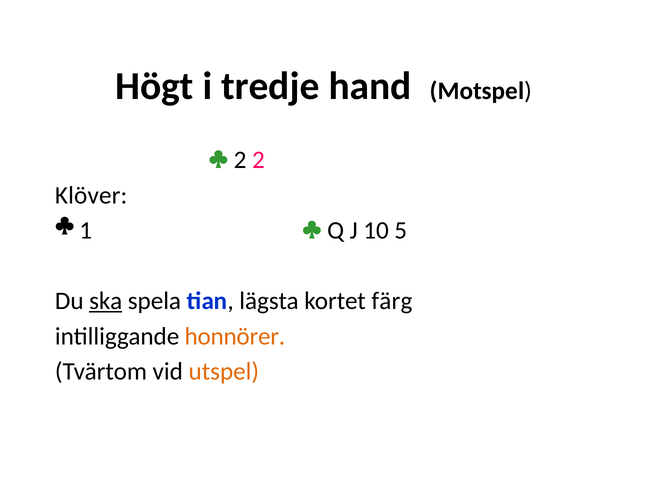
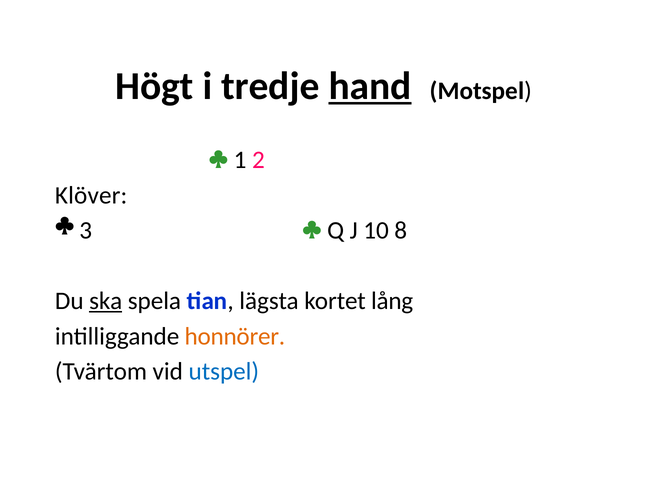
hand underline: none -> present
2 at (240, 160): 2 -> 1
1: 1 -> 3
5: 5 -> 8
färg: färg -> lång
utspel colour: orange -> blue
